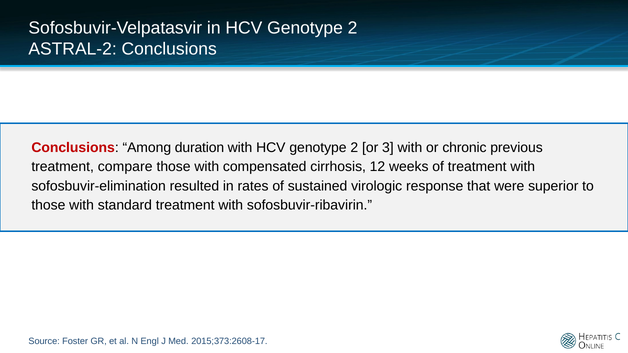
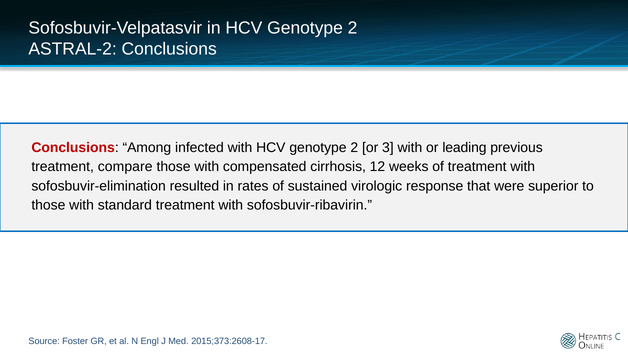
duration: duration -> infected
chronic: chronic -> leading
